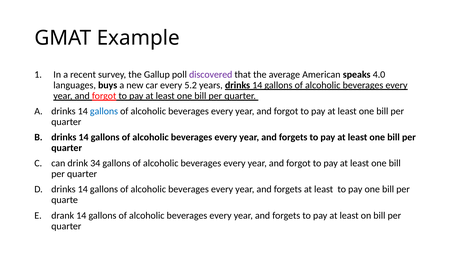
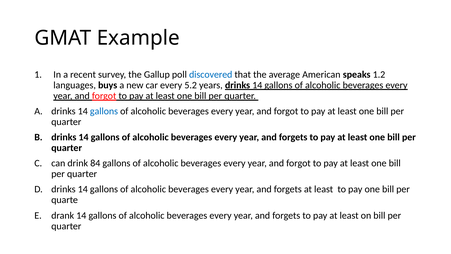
discovered colour: purple -> blue
4.0: 4.0 -> 1.2
34: 34 -> 84
